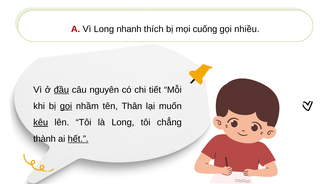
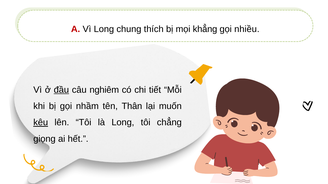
nhanh: nhanh -> chung
cuống: cuống -> khẳng
nguyên: nguyên -> nghiêm
gọi at (66, 106) underline: present -> none
thành: thành -> giọng
hết underline: present -> none
